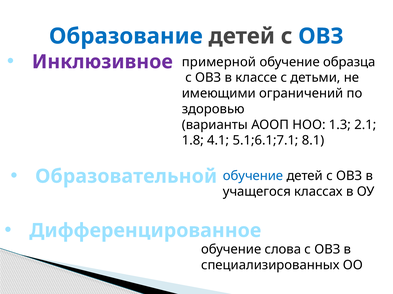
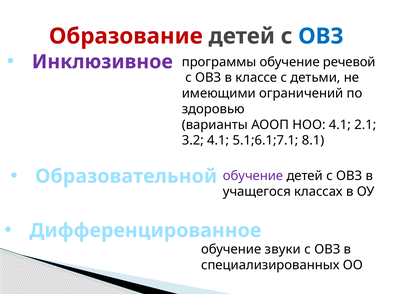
Образование colour: blue -> red
примерной: примерной -> программы
образца: образца -> речевой
НОО 1.3: 1.3 -> 4.1
1.8: 1.8 -> 3.2
обучение at (253, 176) colour: blue -> purple
слова: слова -> звуки
